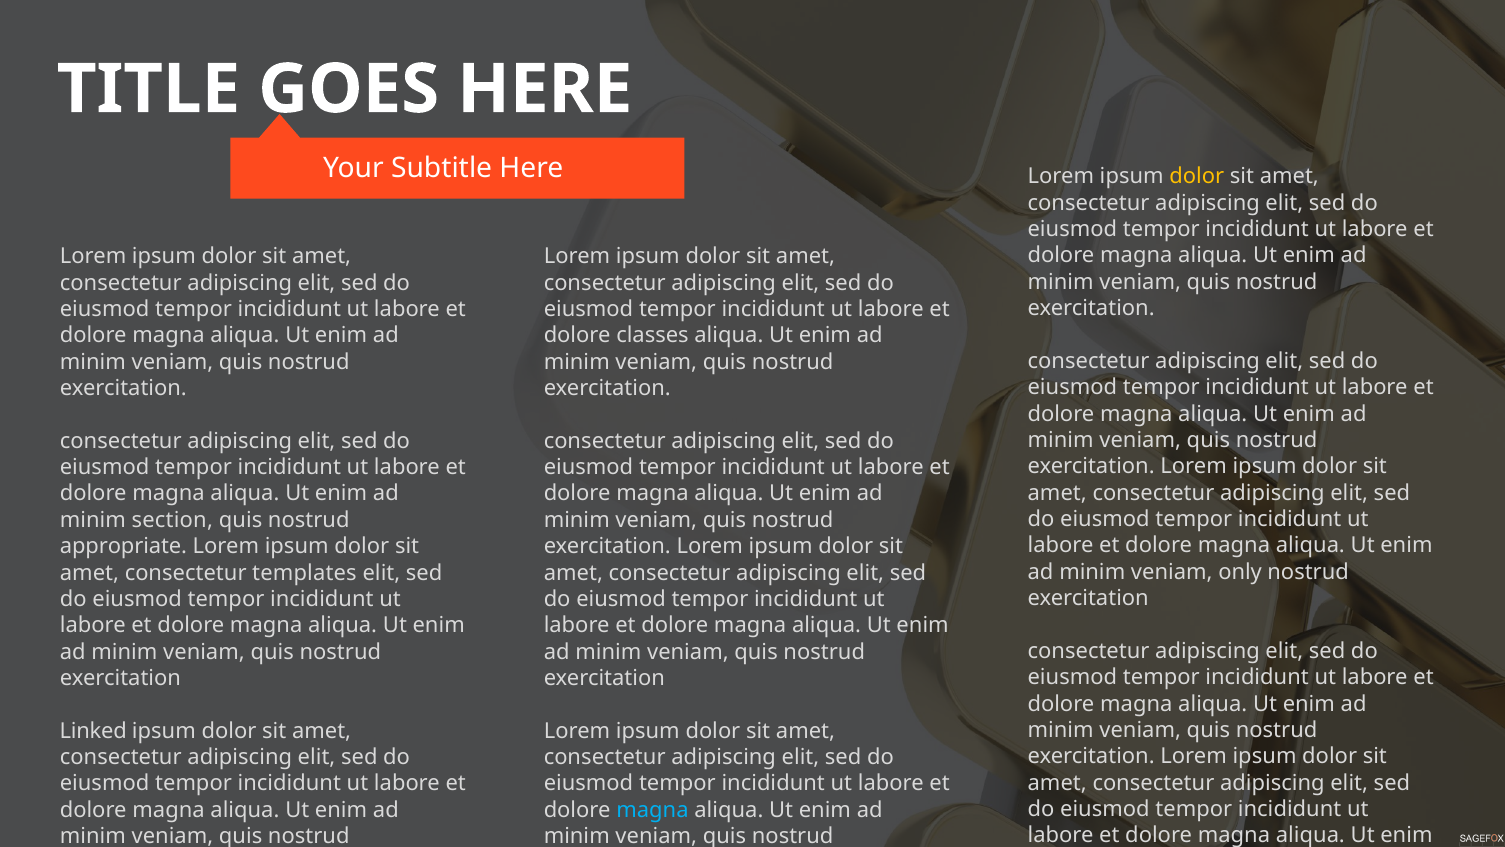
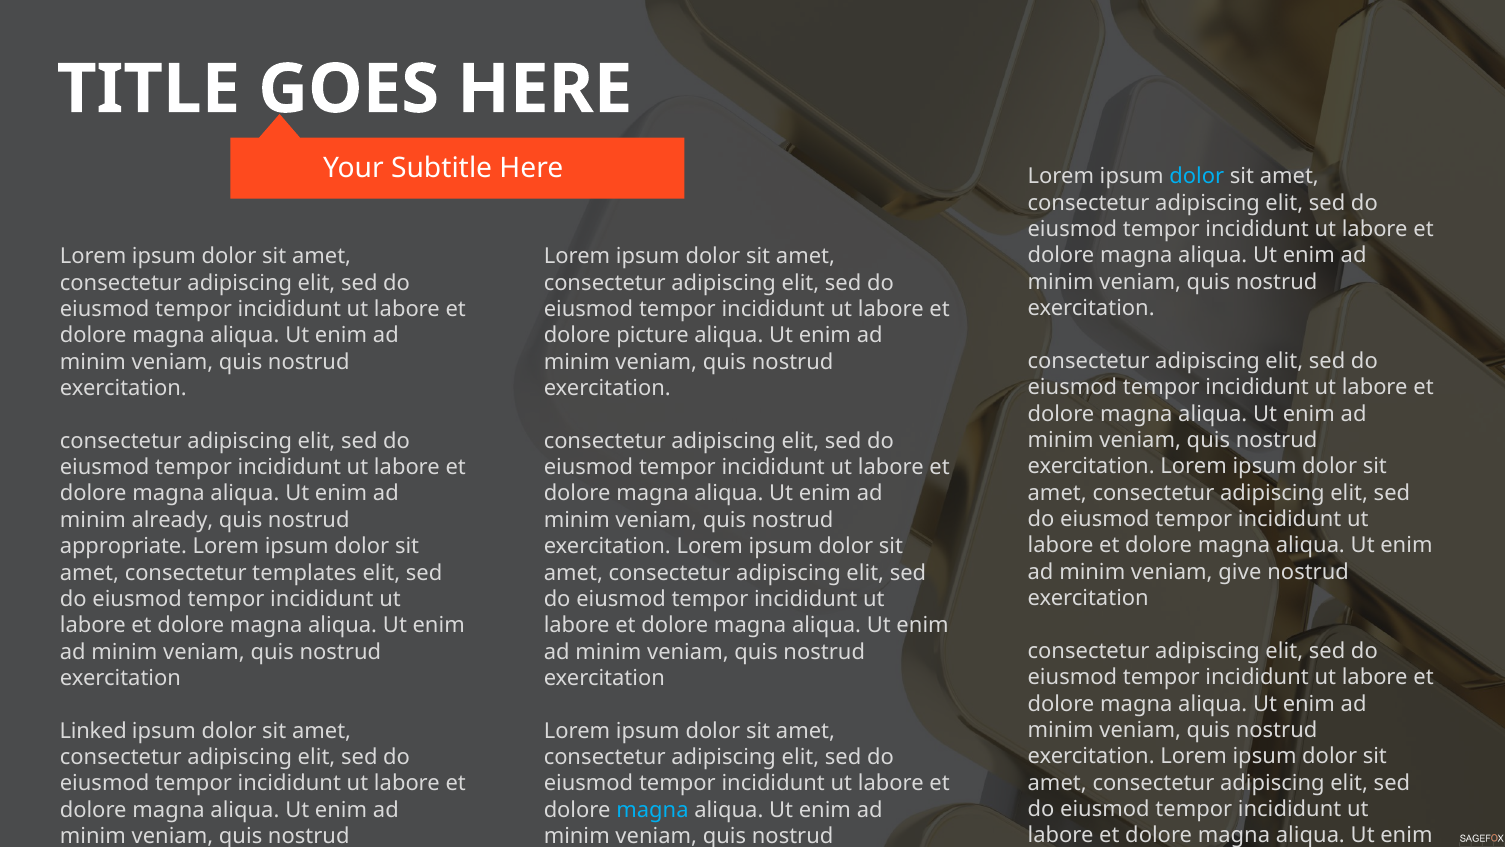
dolor at (1197, 176) colour: yellow -> light blue
classes: classes -> picture
section: section -> already
only: only -> give
